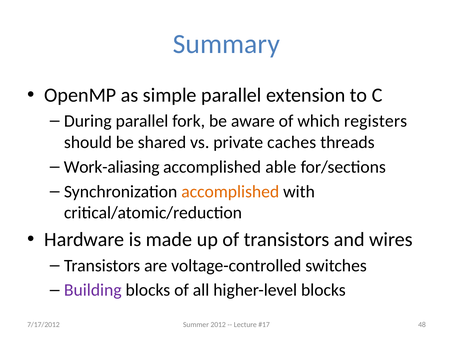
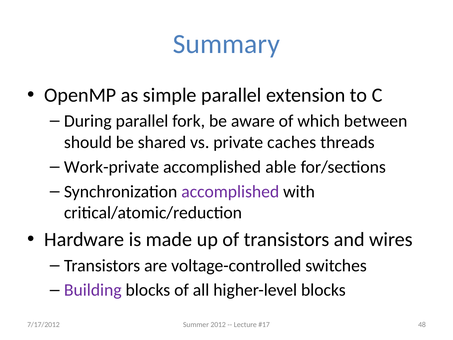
registers: registers -> between
Work-aliasing: Work-aliasing -> Work-private
accomplished at (230, 191) colour: orange -> purple
